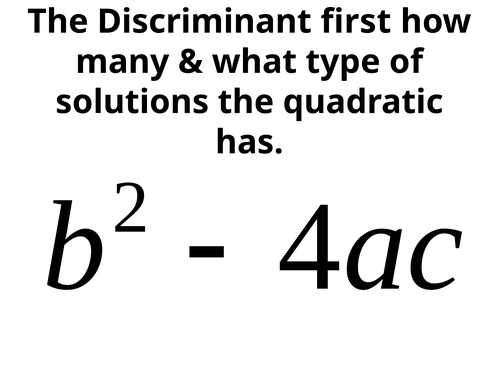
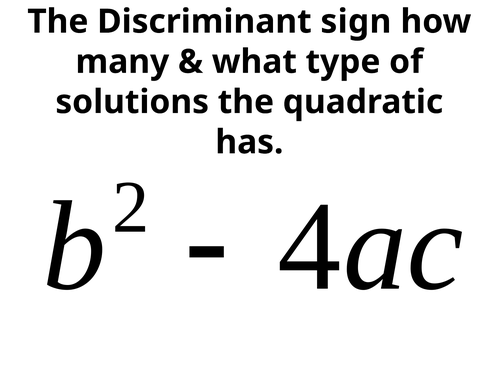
first: first -> sign
